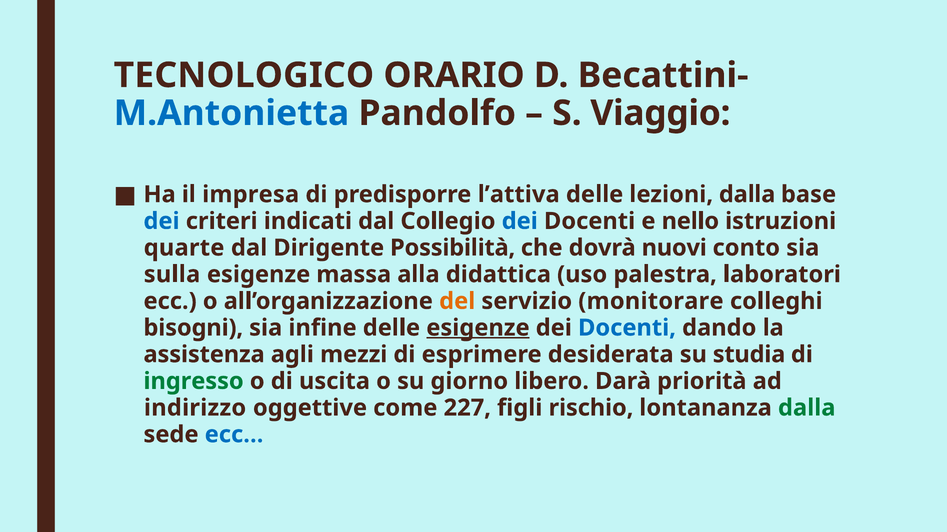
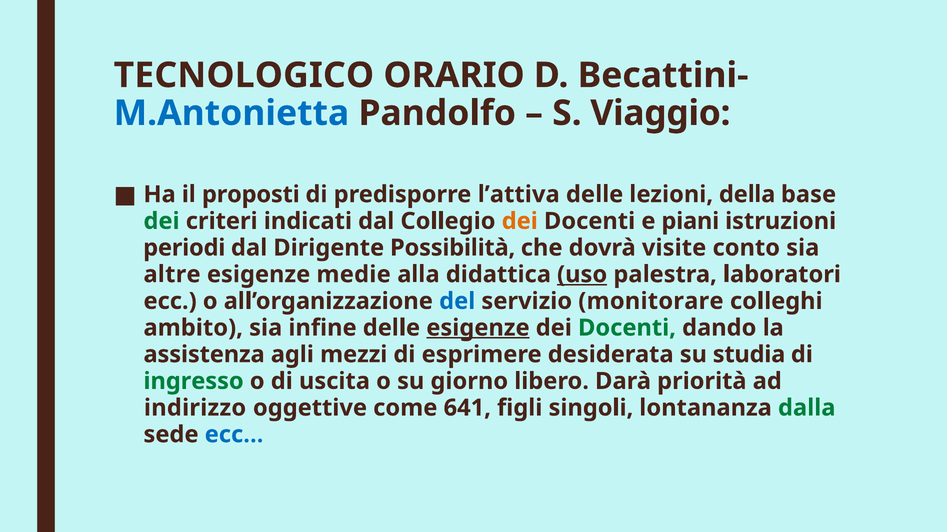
impresa: impresa -> proposti
lezioni dalla: dalla -> della
dei at (162, 221) colour: blue -> green
dei at (520, 221) colour: blue -> orange
nello: nello -> piani
quarte: quarte -> periodi
nuovi: nuovi -> visite
sulla: sulla -> altre
massa: massa -> medie
uso underline: none -> present
del colour: orange -> blue
bisogni: bisogni -> ambito
Docenti at (627, 328) colour: blue -> green
227: 227 -> 641
rischio: rischio -> singoli
